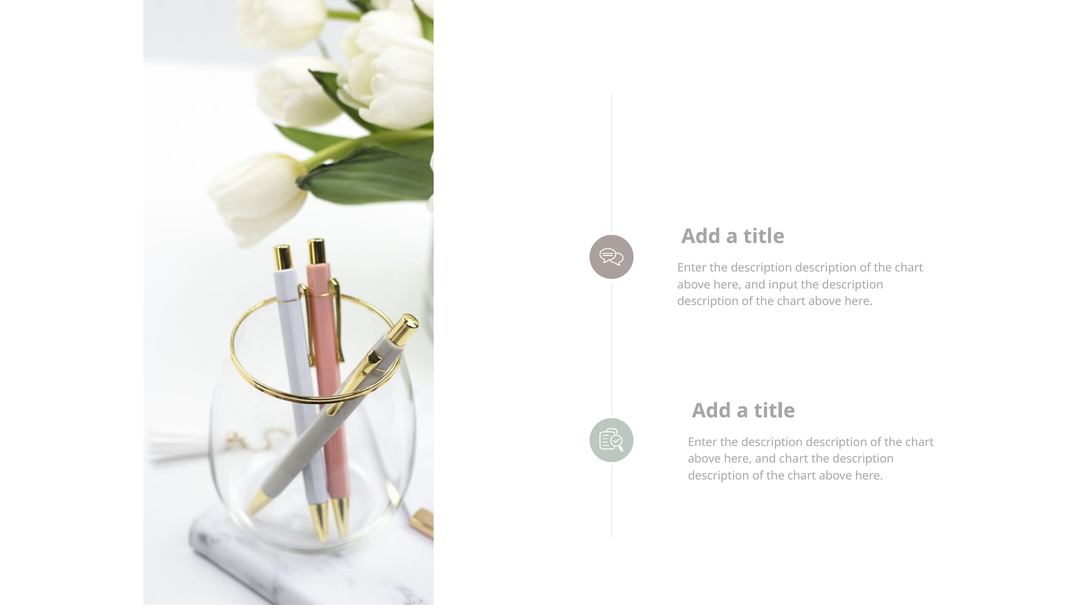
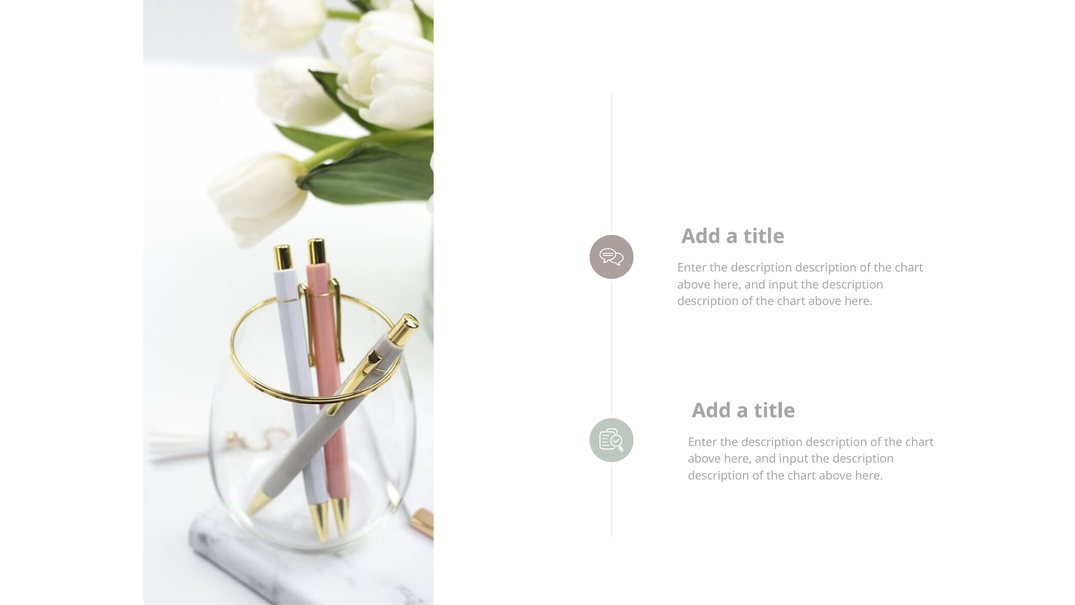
chart at (794, 459): chart -> input
